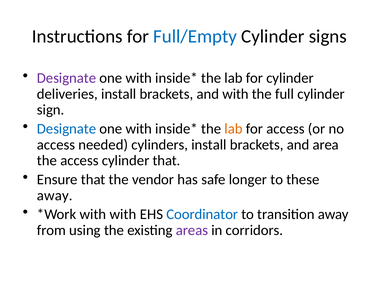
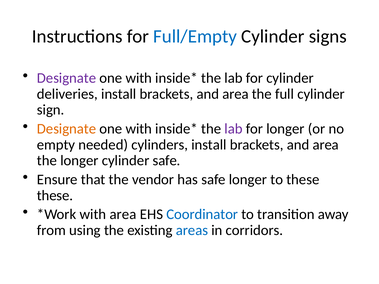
with at (235, 94): with -> area
Designate at (67, 129) colour: blue -> orange
lab at (234, 129) colour: orange -> purple
for access: access -> longer
access at (56, 145): access -> empty
the access: access -> longer
cylinder that: that -> safe
away at (55, 196): away -> these
with with: with -> area
areas colour: purple -> blue
